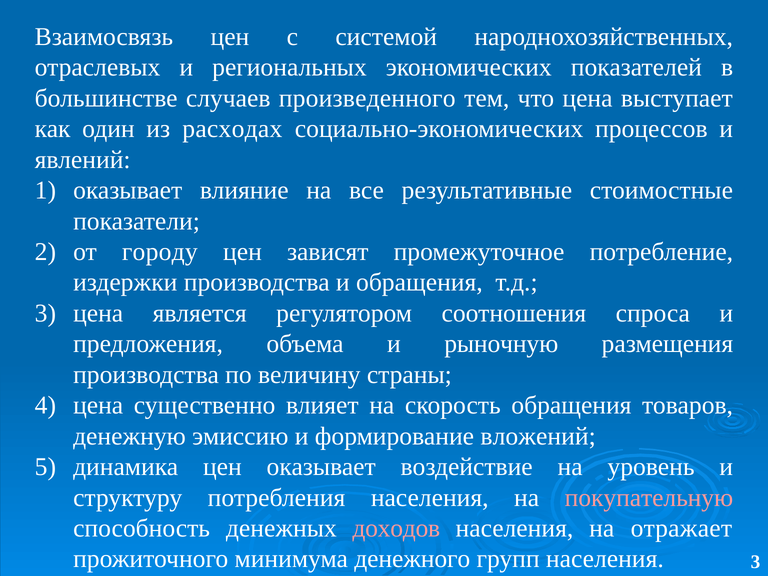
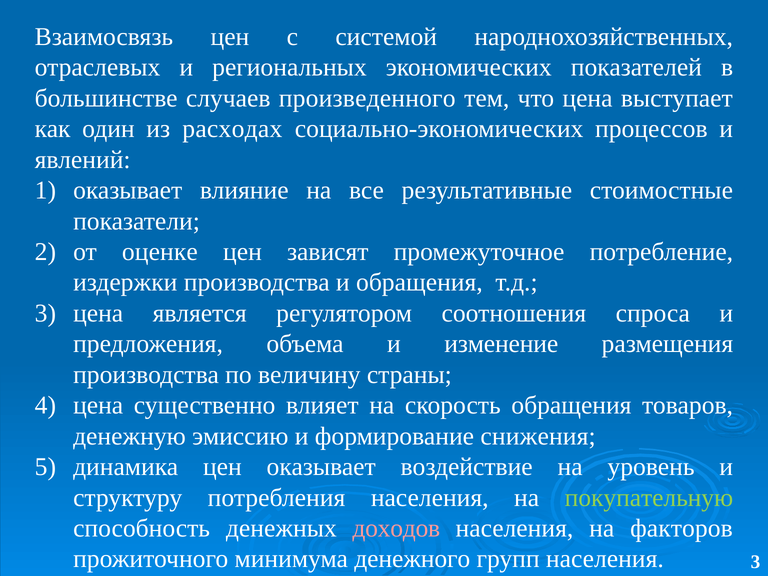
городу: городу -> оценке
рыночную: рыночную -> изменение
вложений: вложений -> снижения
покупательную colour: pink -> light green
отражает: отражает -> факторов
